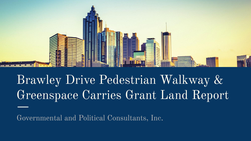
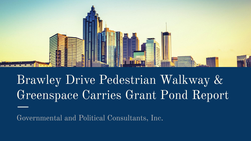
Land: Land -> Pond
